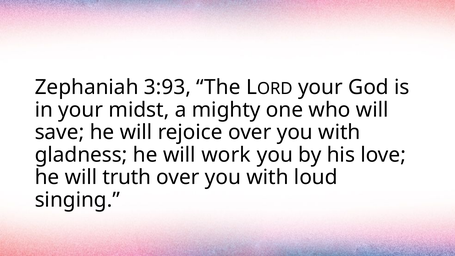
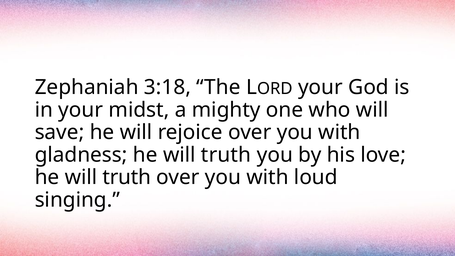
3:93: 3:93 -> 3:18
gladness he will work: work -> truth
